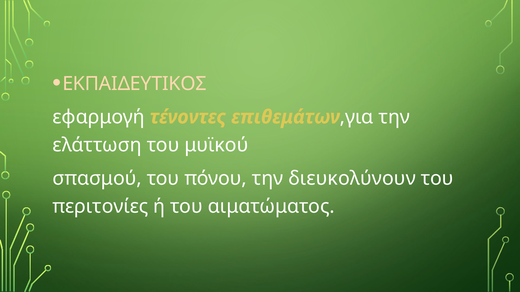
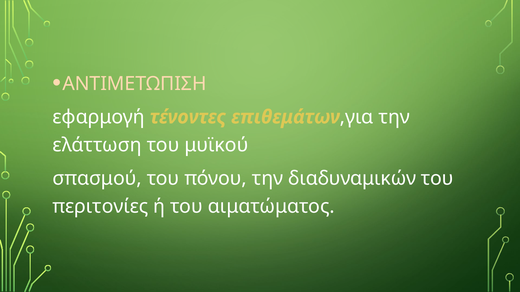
ΕΚΠΑΙΔΕΥΤΙΚΟΣ: ΕΚΠΑΙΔΕΥΤΙΚΟΣ -> ΑΝΤΙΜΕΤΩΠΙΣΗ
διευκολύνουν: διευκολύνουν -> διαδυναμικών
